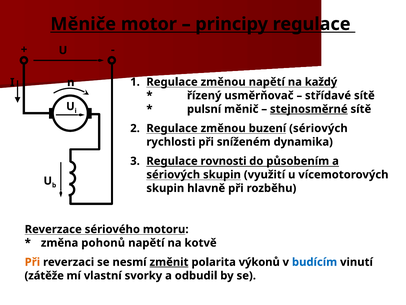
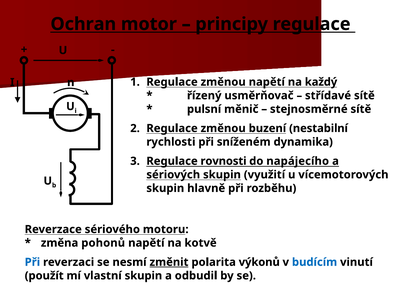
Měniče: Měniče -> Ochran
stejnosměrné underline: present -> none
buzení sériových: sériových -> nestabilní
působením: působením -> napájecího
Při at (32, 262) colour: orange -> blue
zátěže: zátěže -> použít
vlastní svorky: svorky -> skupin
